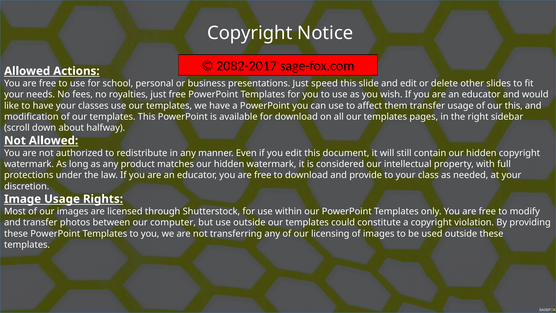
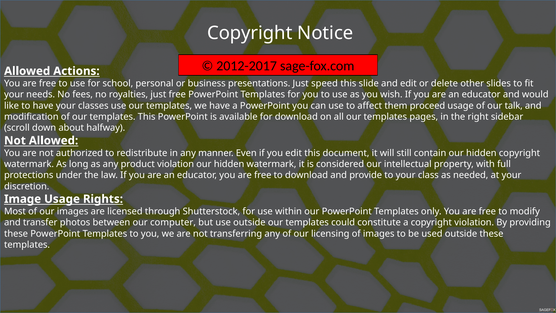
2082-2017: 2082-2017 -> 2012-2017
them transfer: transfer -> proceed
our this: this -> talk
product matches: matches -> violation
